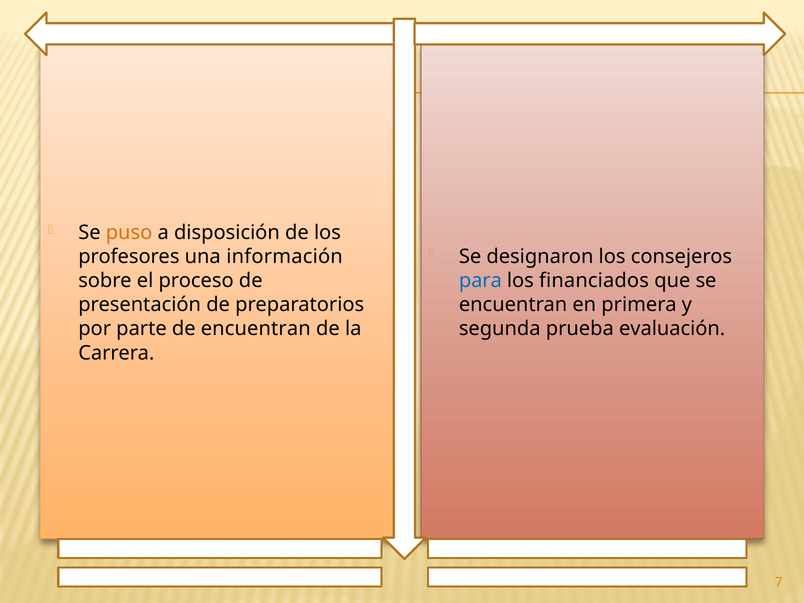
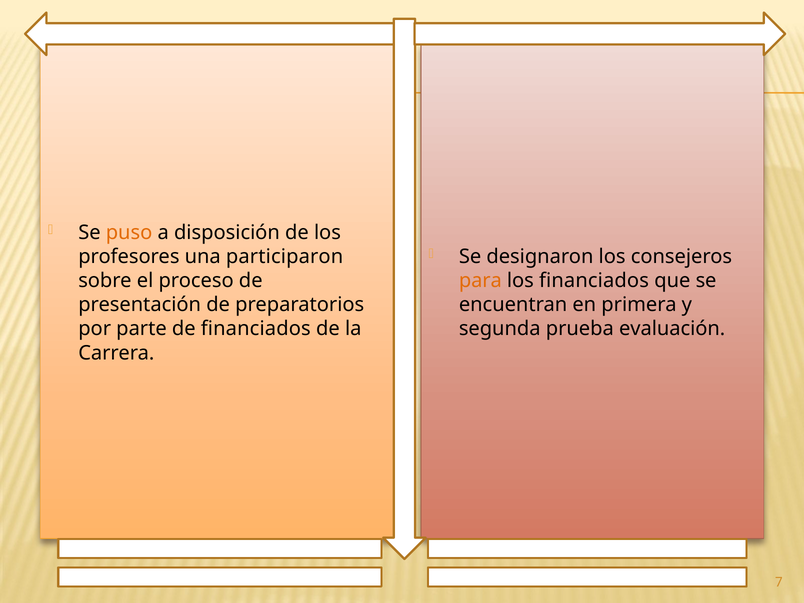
información: información -> participaron
para colour: blue -> orange
de encuentran: encuentran -> financiados
